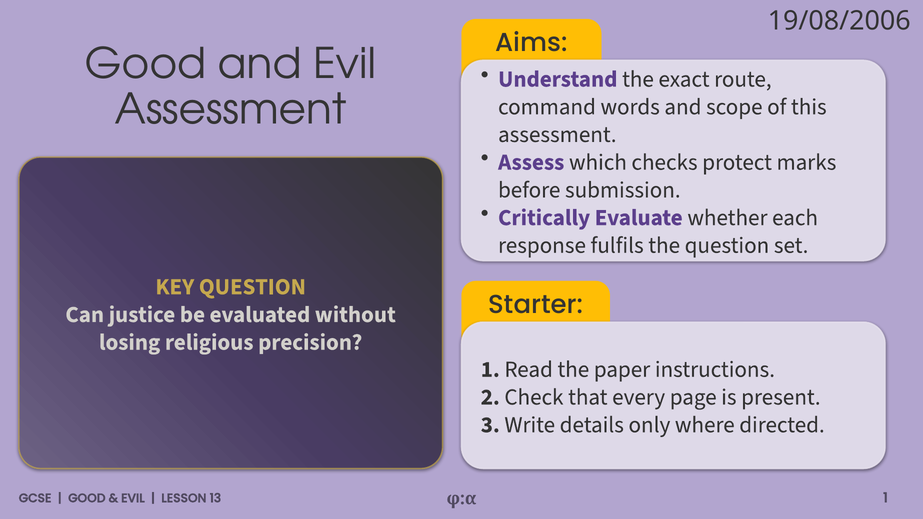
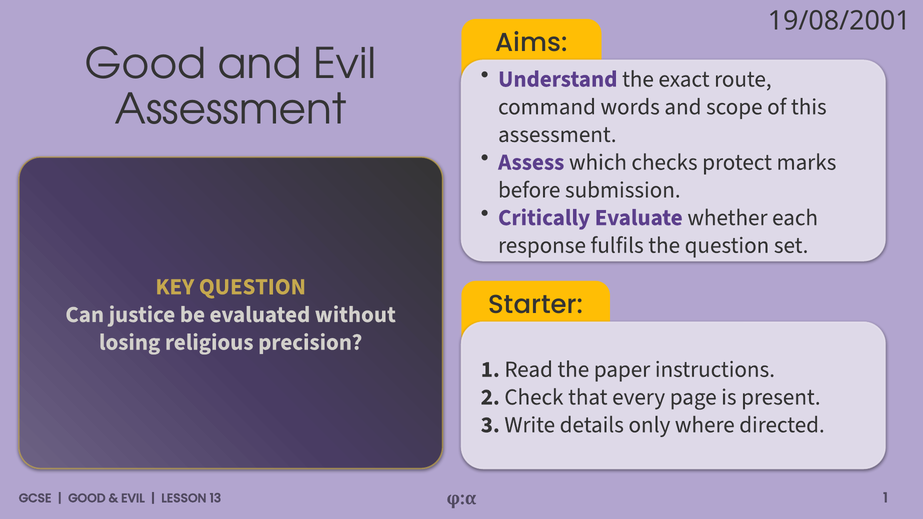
19/08/2006: 19/08/2006 -> 19/08/2001
